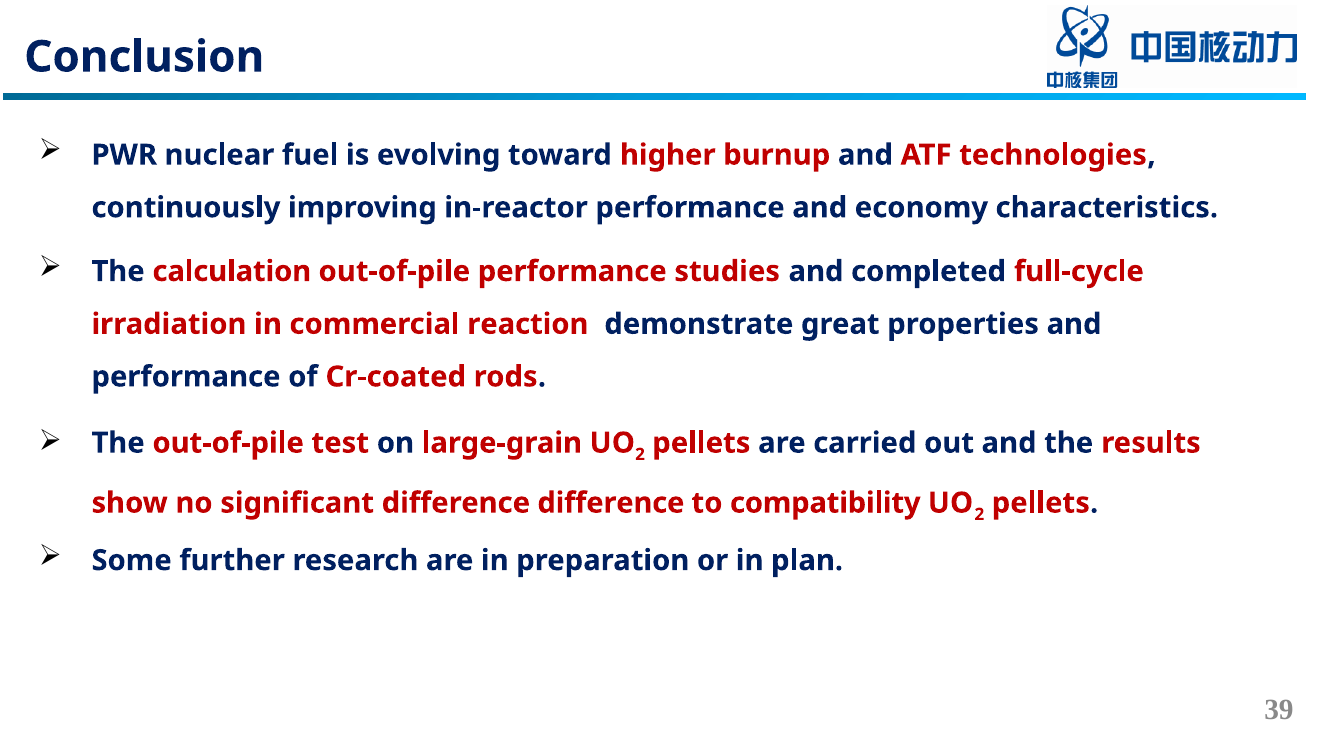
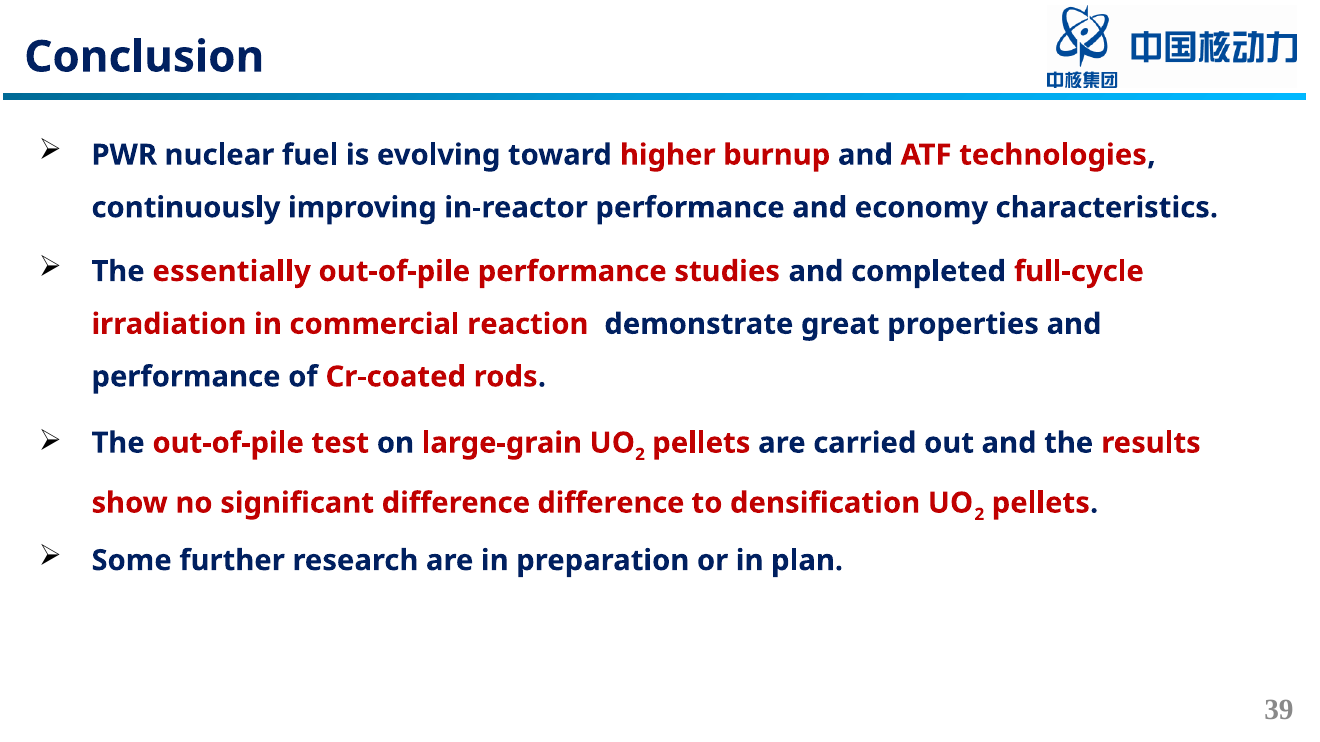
calculation: calculation -> essentially
compatibility: compatibility -> densification
